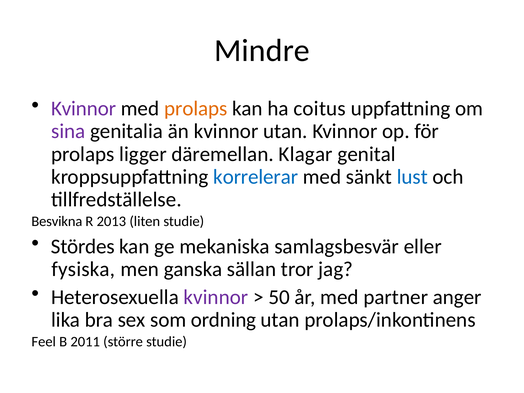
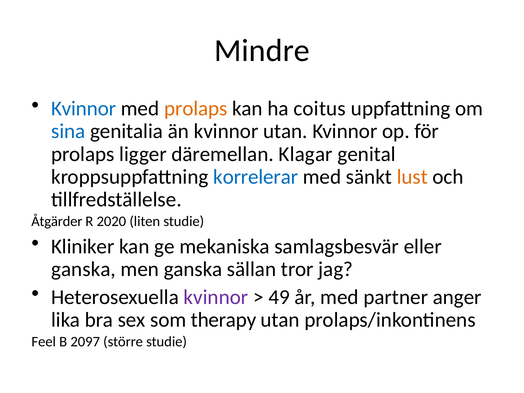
Kvinnor at (84, 108) colour: purple -> blue
sina colour: purple -> blue
lust colour: blue -> orange
Besvikna: Besvikna -> Åtgärder
2013: 2013 -> 2020
Stördes: Stördes -> Kliniker
fysiska at (83, 269): fysiska -> ganska
50: 50 -> 49
ordning: ordning -> therapy
2011: 2011 -> 2097
